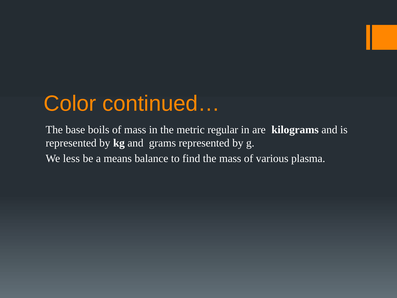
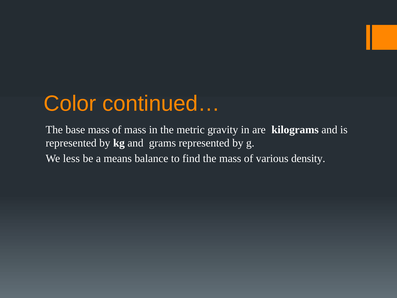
base boils: boils -> mass
regular: regular -> gravity
plasma: plasma -> density
